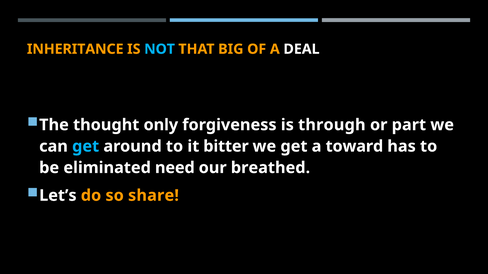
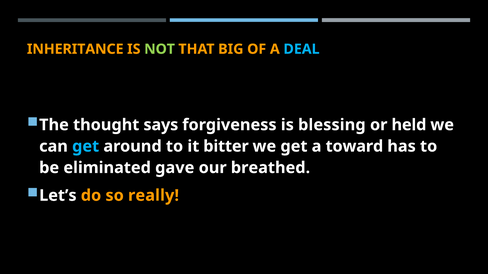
NOT colour: light blue -> light green
DEAL colour: white -> light blue
only: only -> says
through: through -> blessing
part: part -> held
need: need -> gave
share: share -> really
